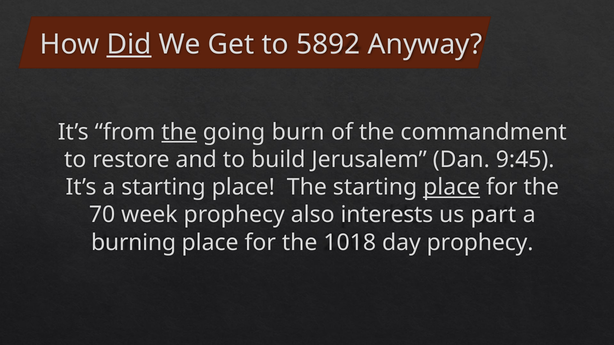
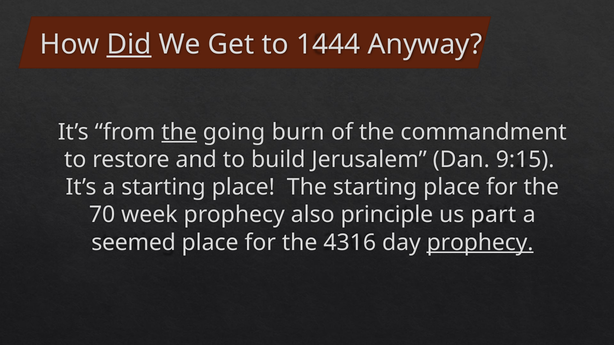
5892: 5892 -> 1444
9:45: 9:45 -> 9:15
place at (452, 187) underline: present -> none
interests: interests -> principle
burning: burning -> seemed
1018: 1018 -> 4316
prophecy at (480, 243) underline: none -> present
